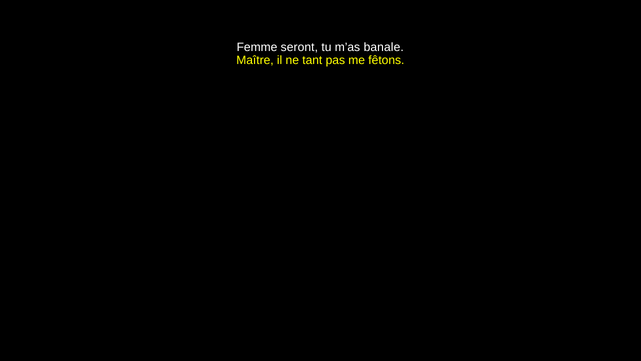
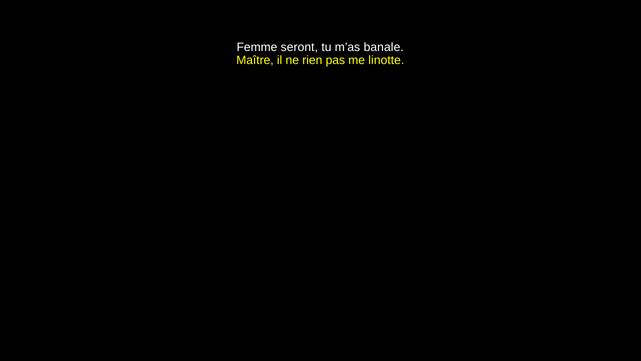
tant: tant -> rien
fêtons: fêtons -> linotte
